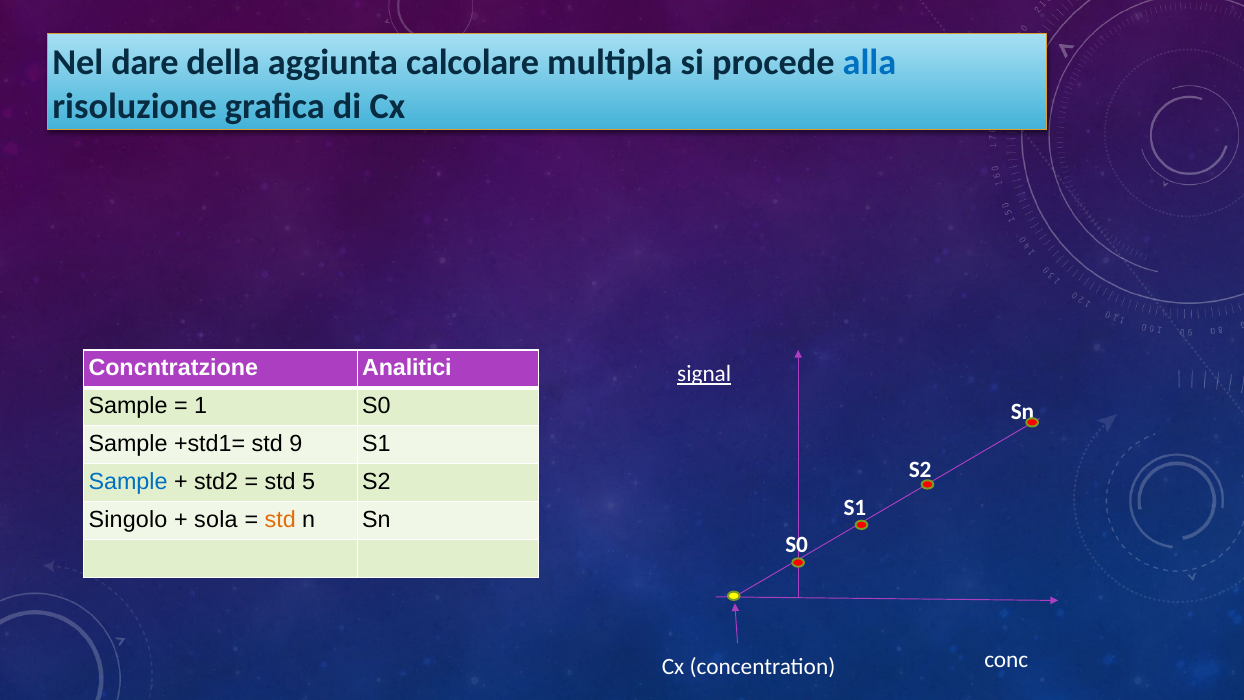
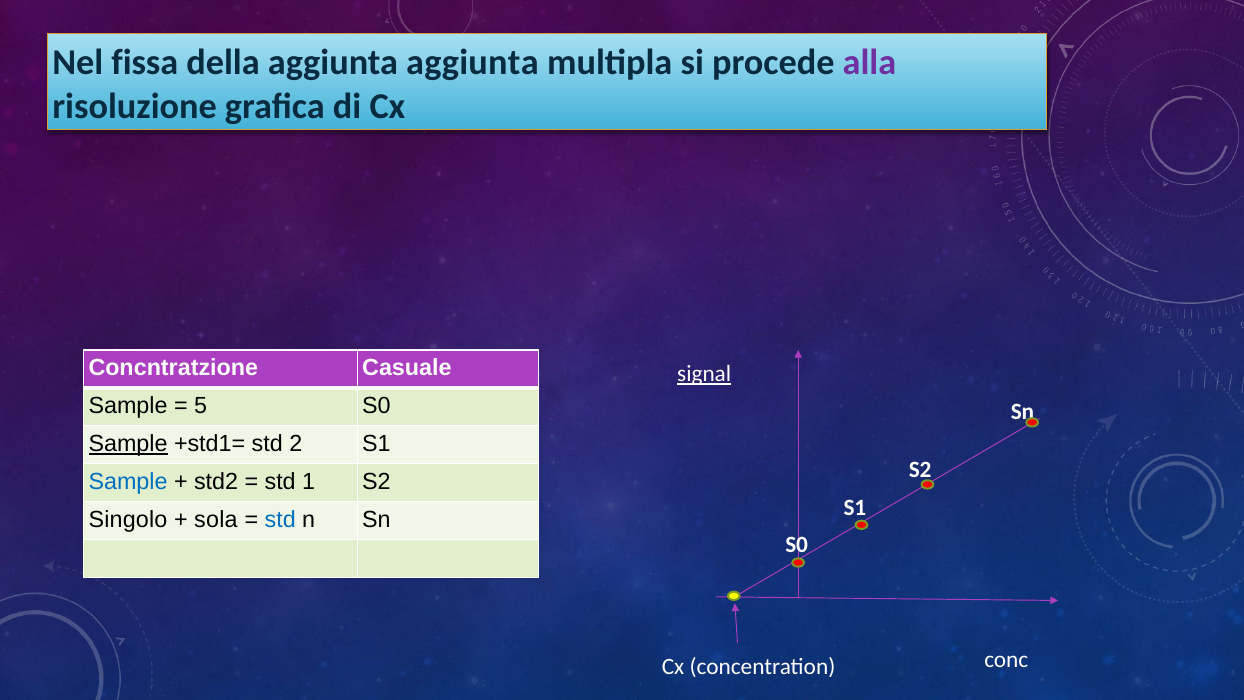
dare: dare -> fissa
aggiunta calcolare: calcolare -> aggiunta
alla colour: blue -> purple
Analitici: Analitici -> Casuale
1: 1 -> 5
Sample at (128, 444) underline: none -> present
9: 9 -> 2
5: 5 -> 1
std at (280, 519) colour: orange -> blue
